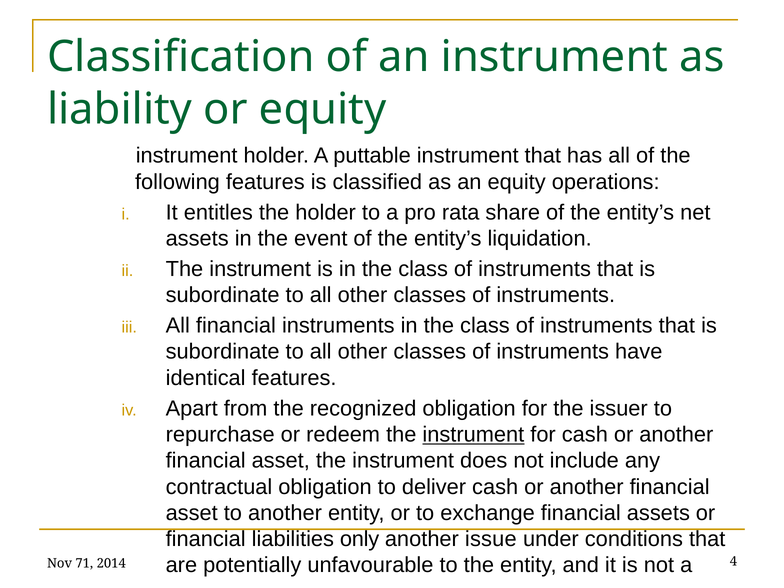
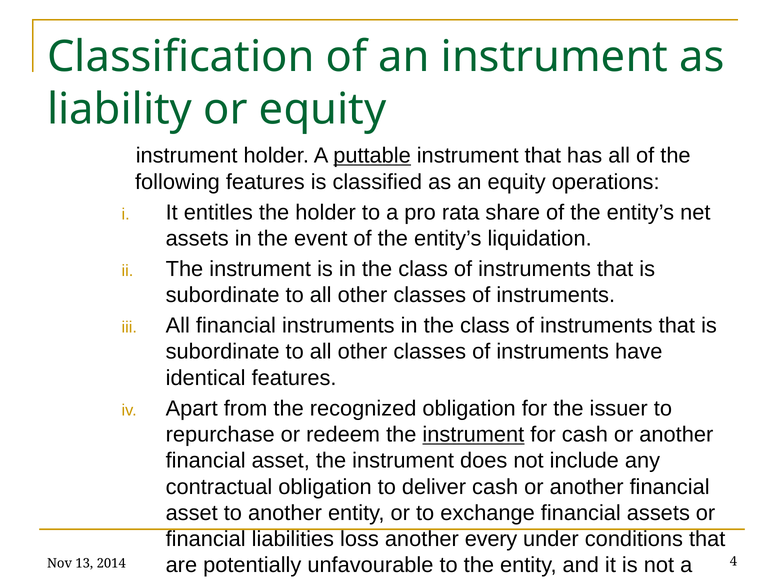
puttable underline: none -> present
only: only -> loss
issue: issue -> every
71: 71 -> 13
